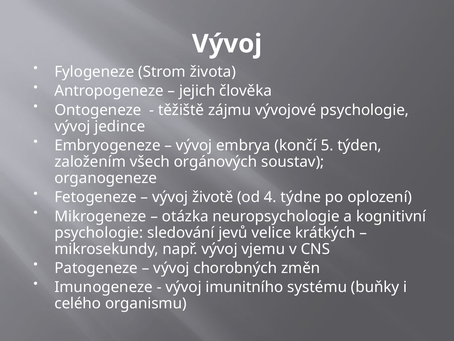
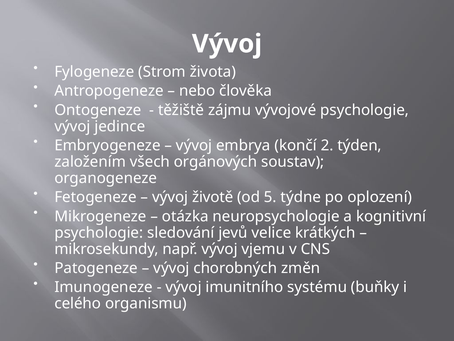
jejich: jejich -> nebo
5: 5 -> 2
4: 4 -> 5
